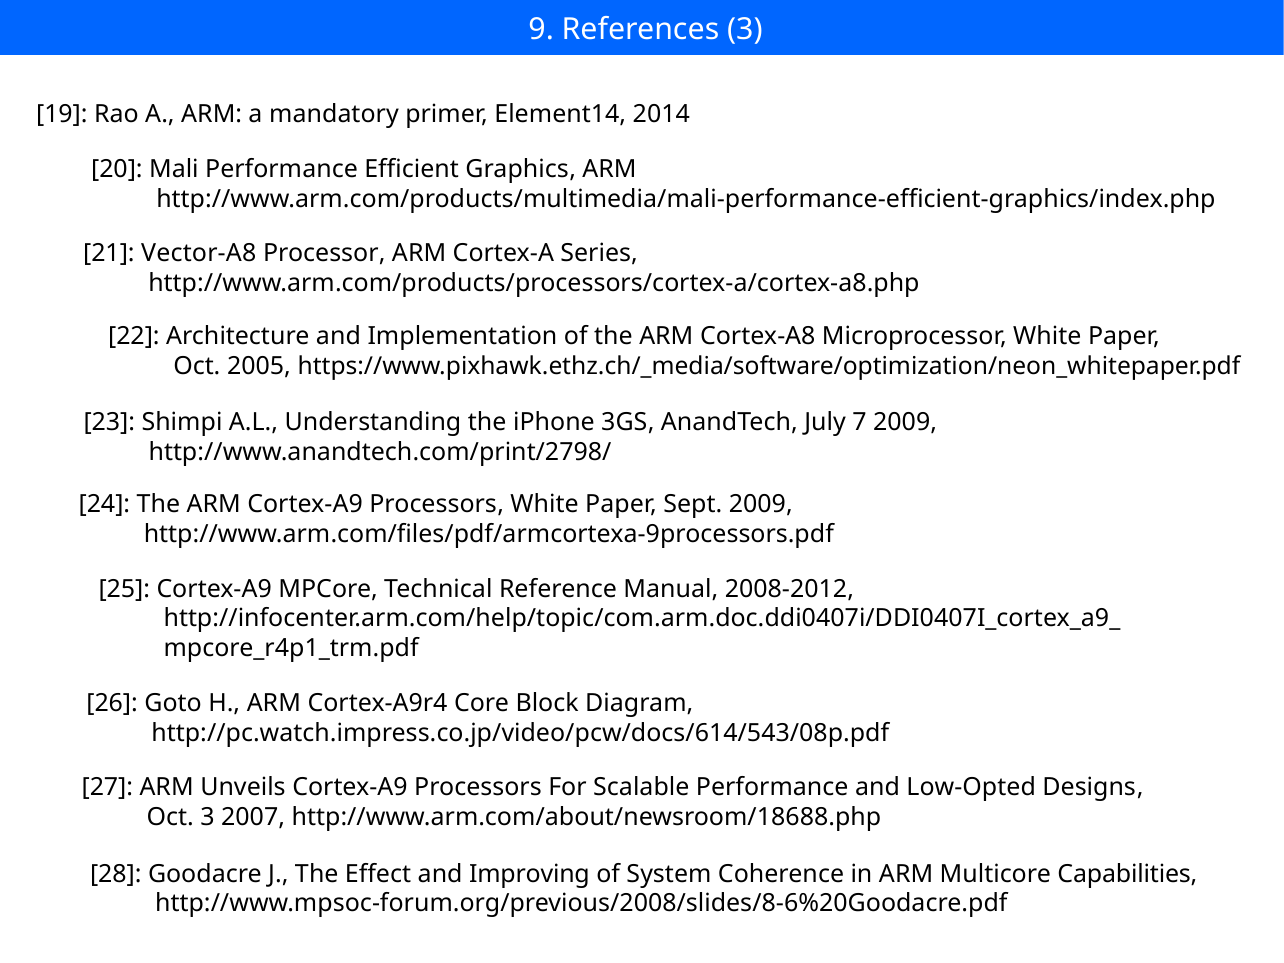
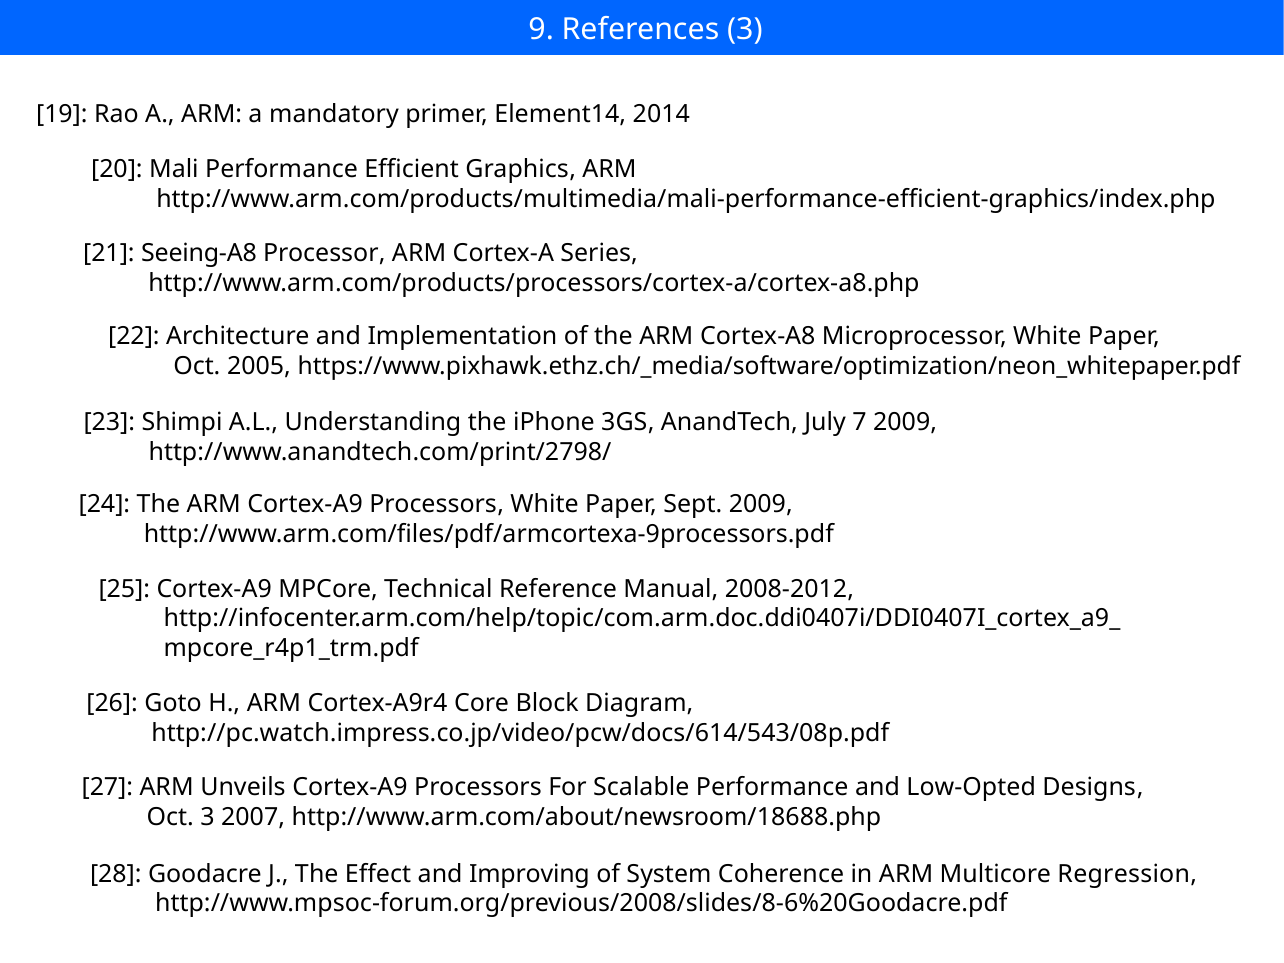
Vector-A8: Vector-A8 -> Seeing-A8
Capabilities: Capabilities -> Regression
